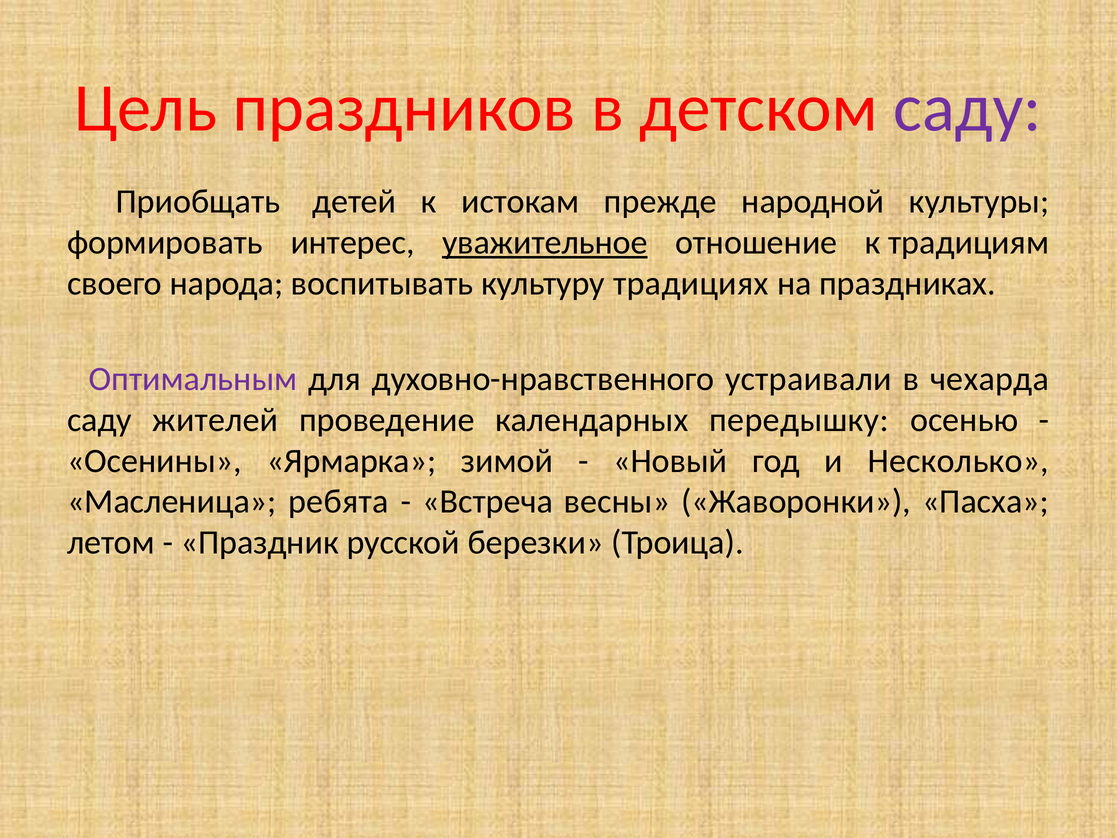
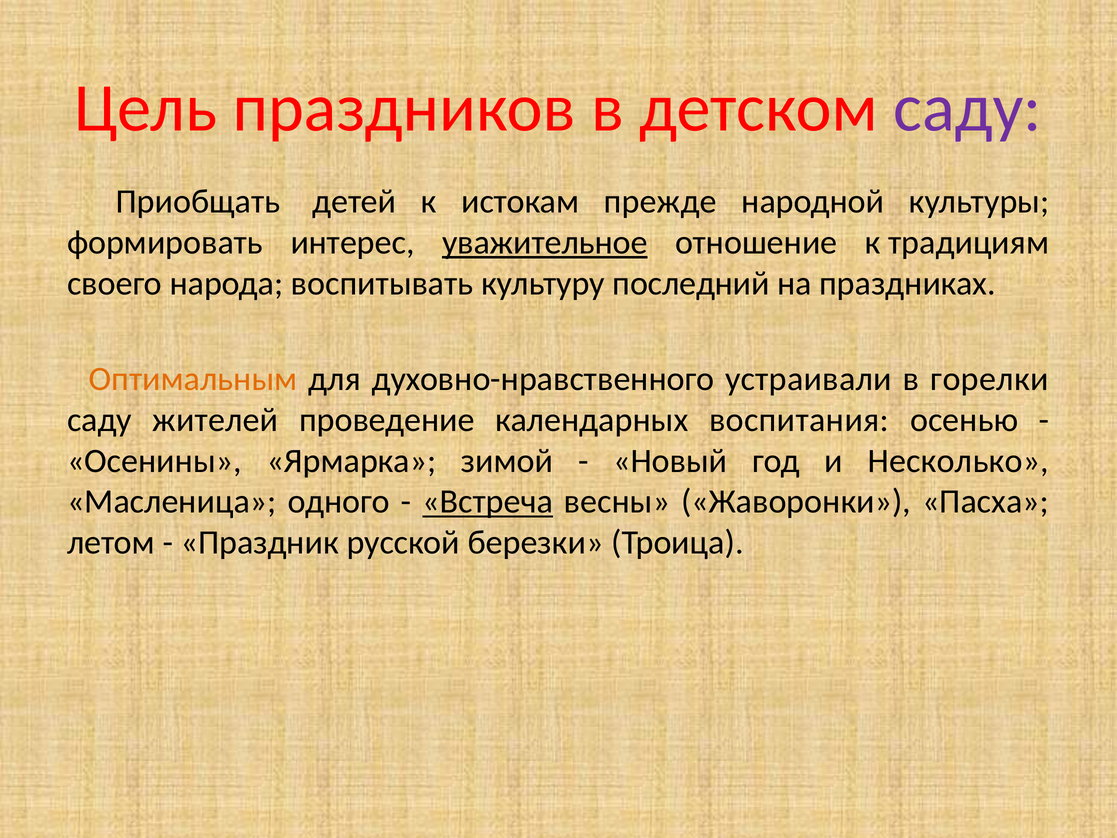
традициях: традициях -> последний
Оптимальным colour: purple -> orange
чехарда: чехарда -> горелки
передышку: передышку -> воспитания
ребята: ребята -> одного
Встреча underline: none -> present
